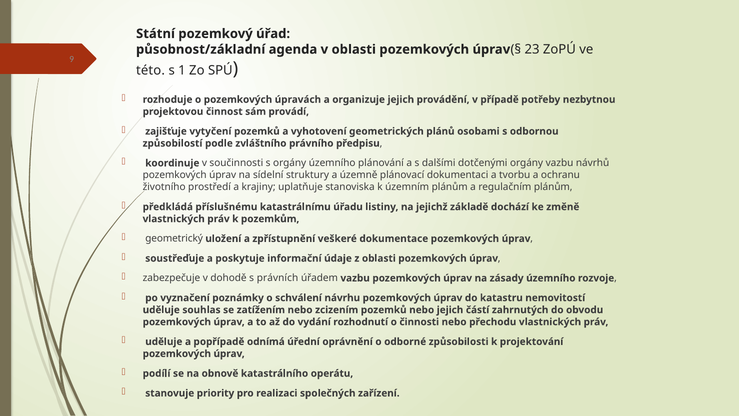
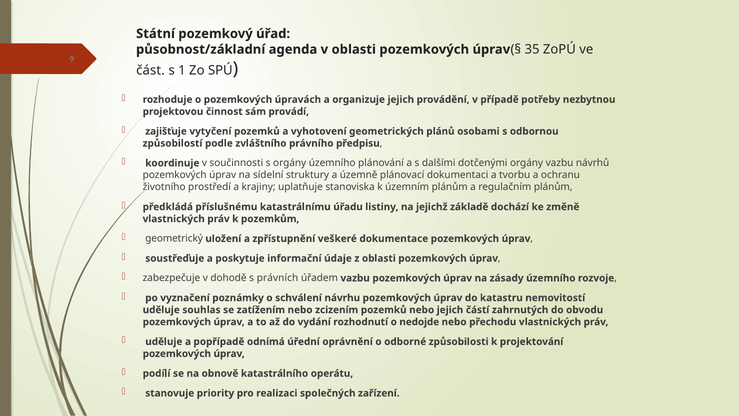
23: 23 -> 35
této: této -> část
činnosti: činnosti -> nedojde
